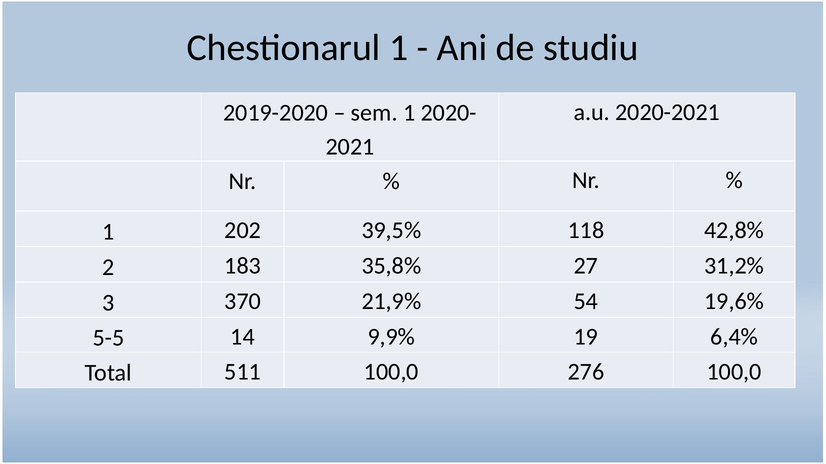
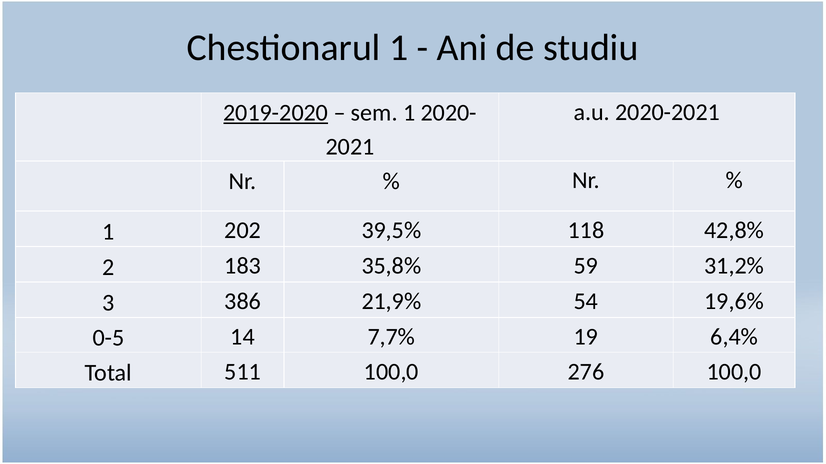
2019-2020 underline: none -> present
27: 27 -> 59
370: 370 -> 386
5-5: 5-5 -> 0-5
9,9%: 9,9% -> 7,7%
